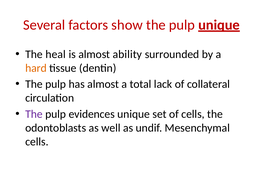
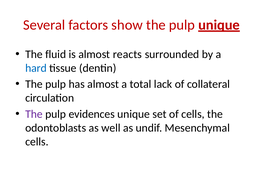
heal: heal -> fluid
ability: ability -> reacts
hard colour: orange -> blue
